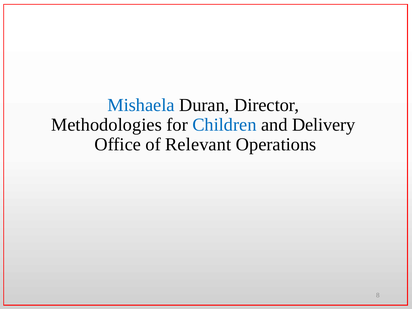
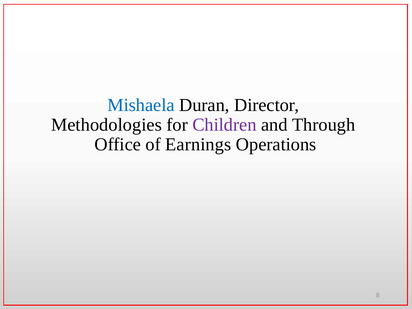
Children colour: blue -> purple
Delivery: Delivery -> Through
Relevant: Relevant -> Earnings
